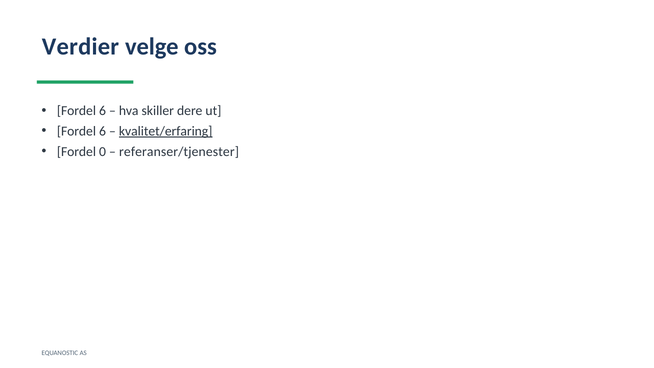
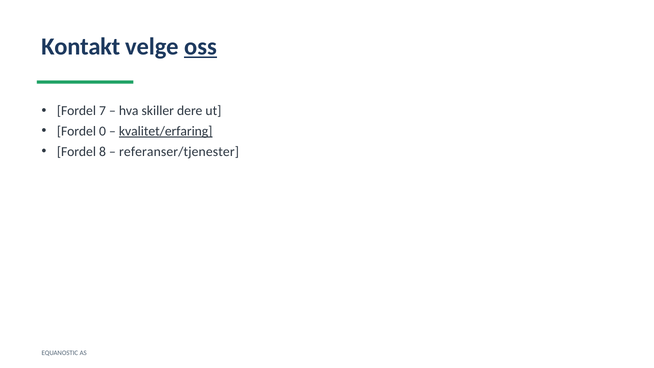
Verdier: Verdier -> Kontakt
oss underline: none -> present
6 at (103, 111): 6 -> 7
6 at (103, 131): 6 -> 0
0: 0 -> 8
